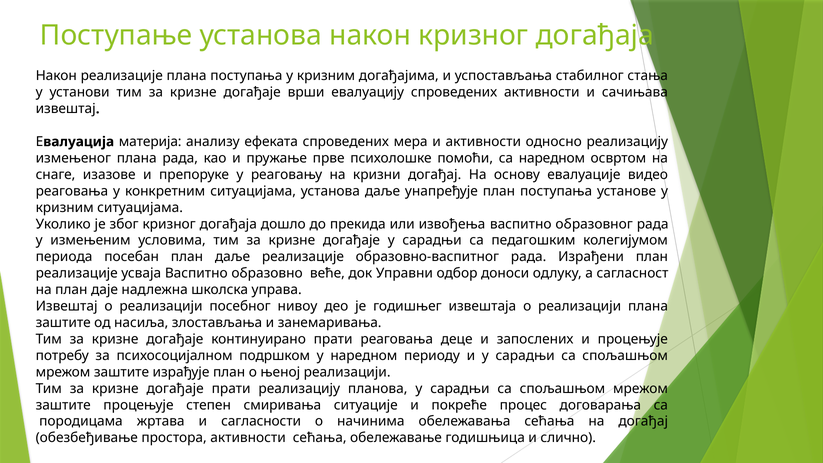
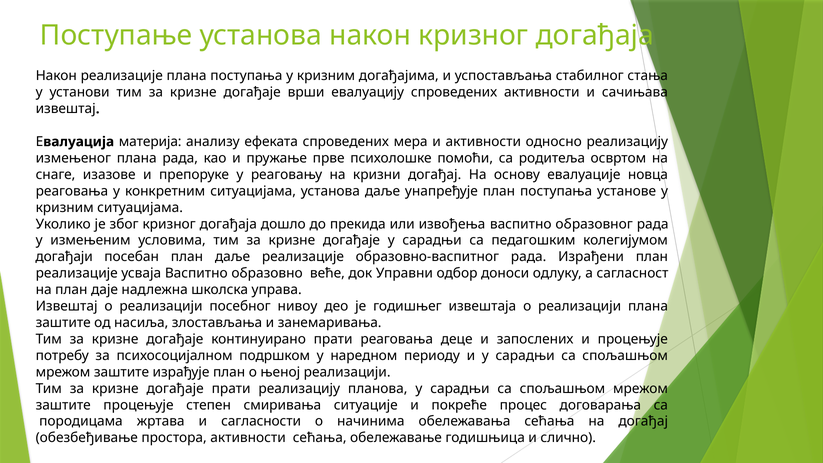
са наредном: наредном -> родитеља
видео: видео -> новца
периода: периода -> догађаји
